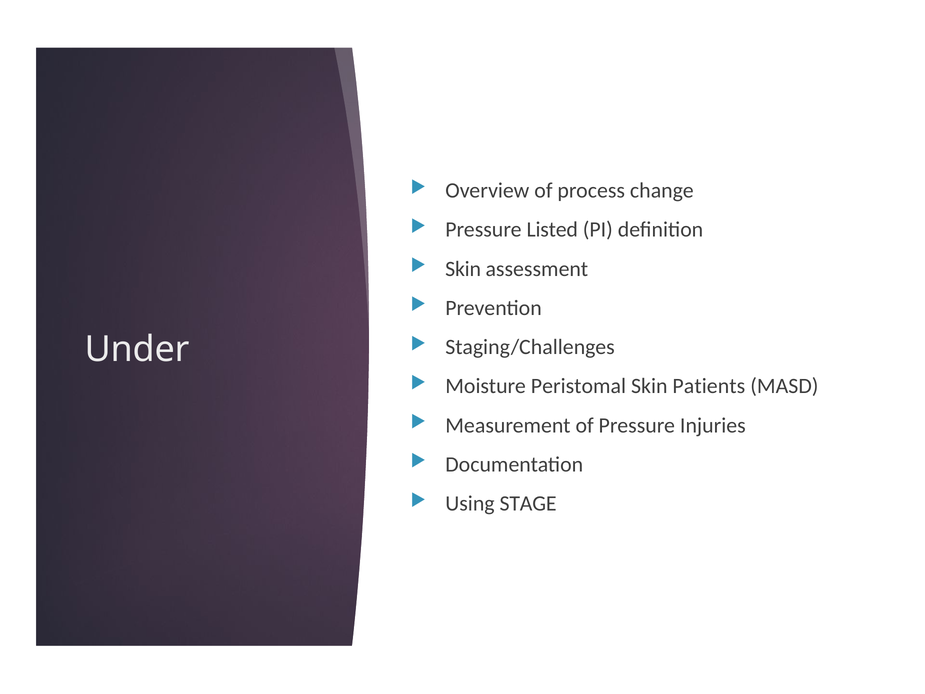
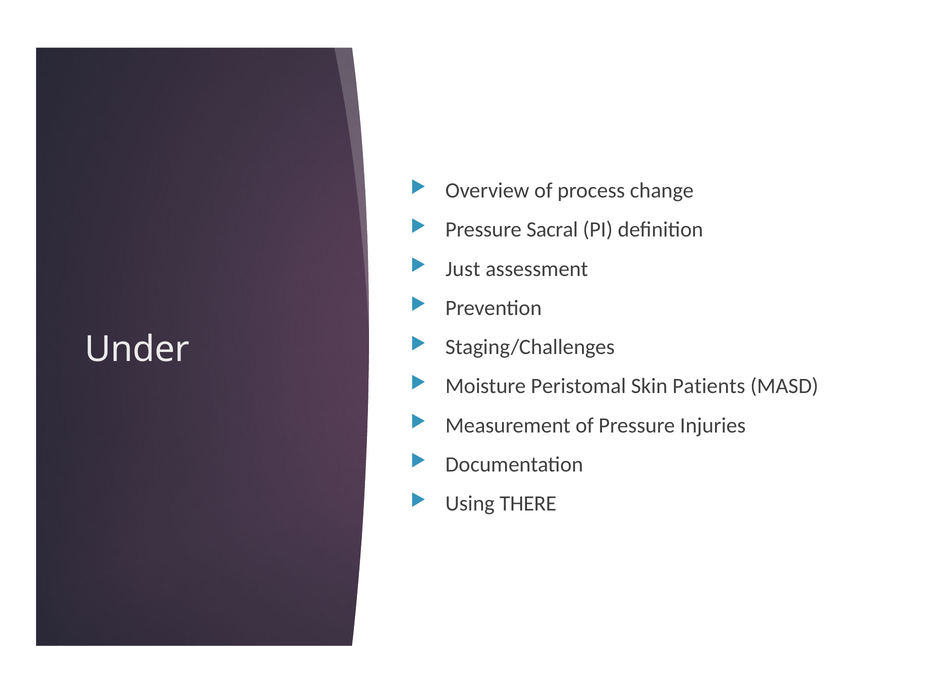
Listed: Listed -> Sacral
Skin at (463, 269): Skin -> Just
STAGE: STAGE -> THERE
